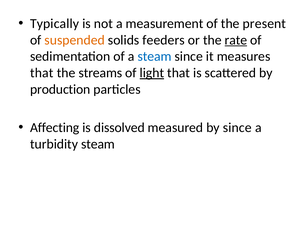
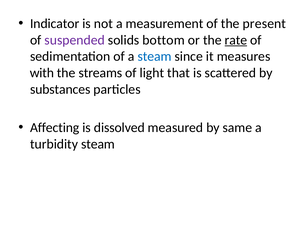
Typically: Typically -> Indicator
suspended colour: orange -> purple
feeders: feeders -> bottom
that at (42, 73): that -> with
light underline: present -> none
production: production -> substances
by since: since -> same
